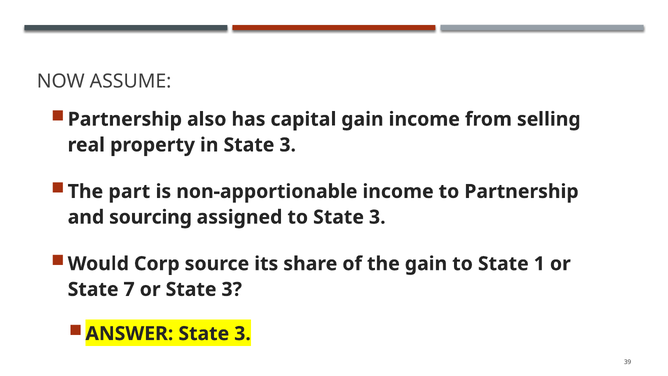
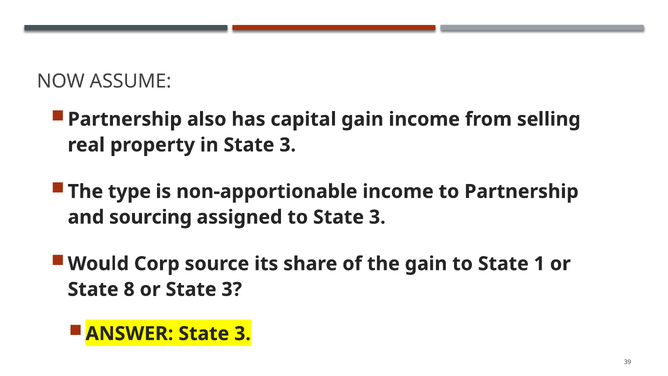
part: part -> type
7: 7 -> 8
